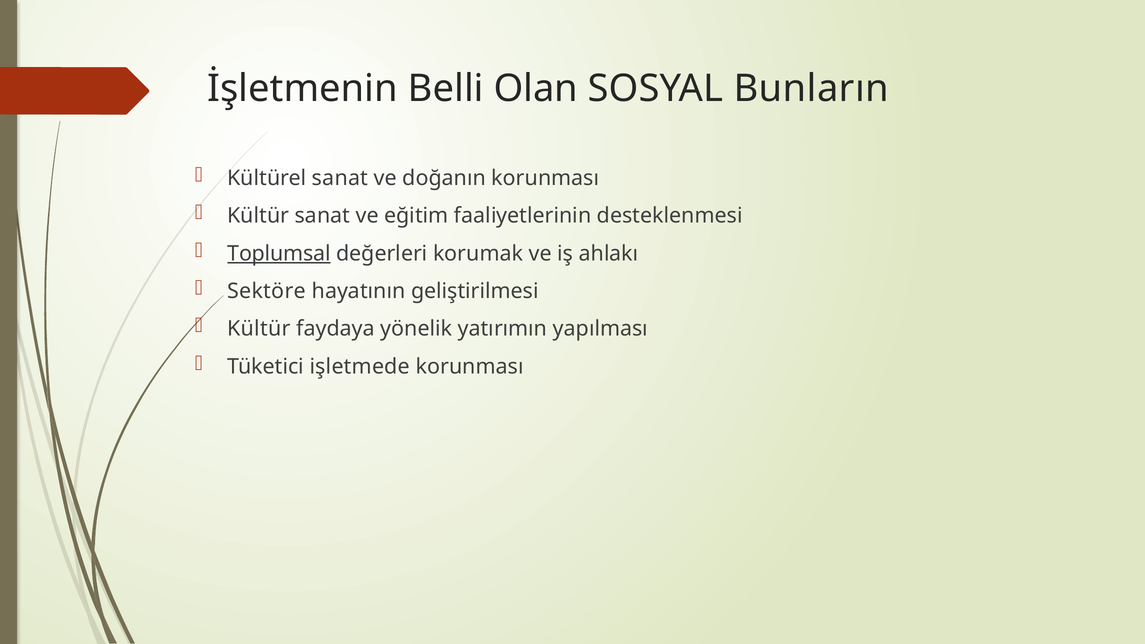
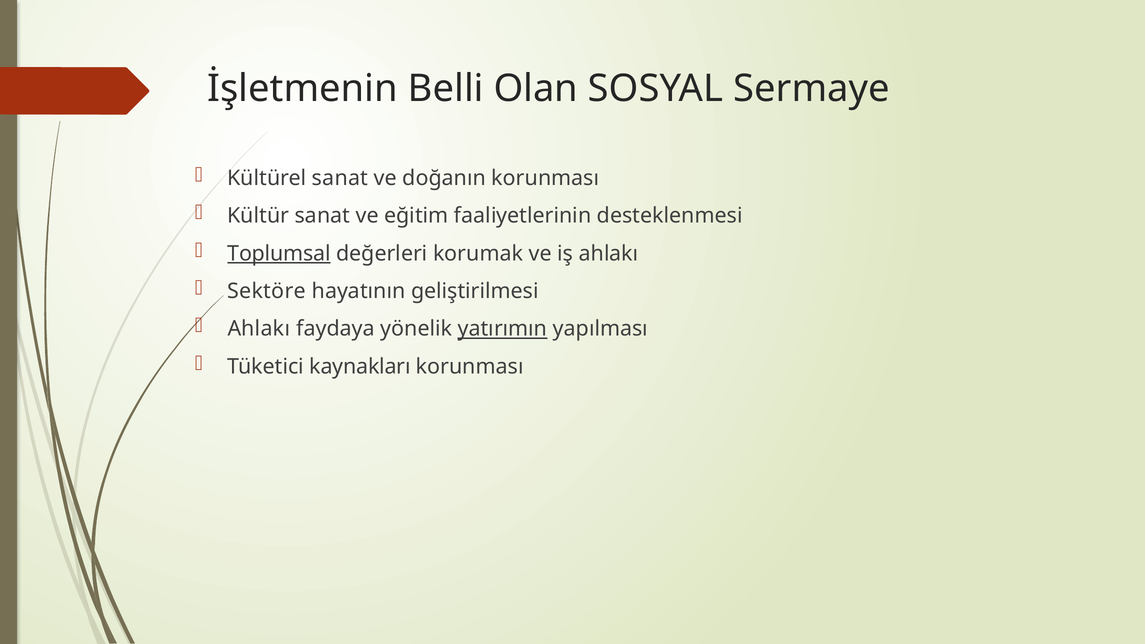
Bunların: Bunların -> Sermaye
Kültür at (259, 329): Kültür -> Ahlakı
yatırımın underline: none -> present
işletmede: işletmede -> kaynakları
